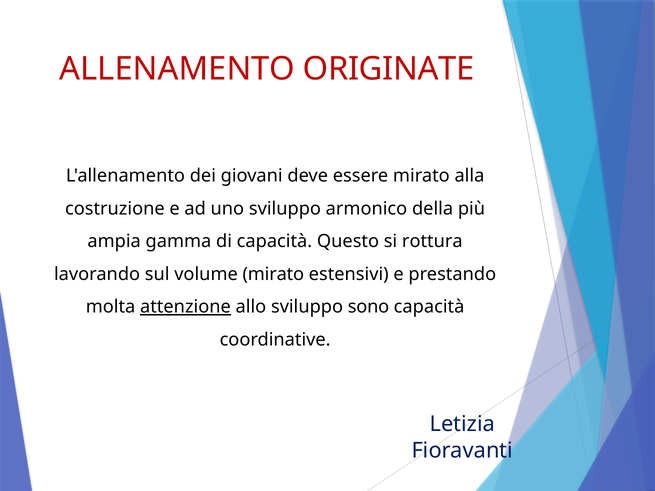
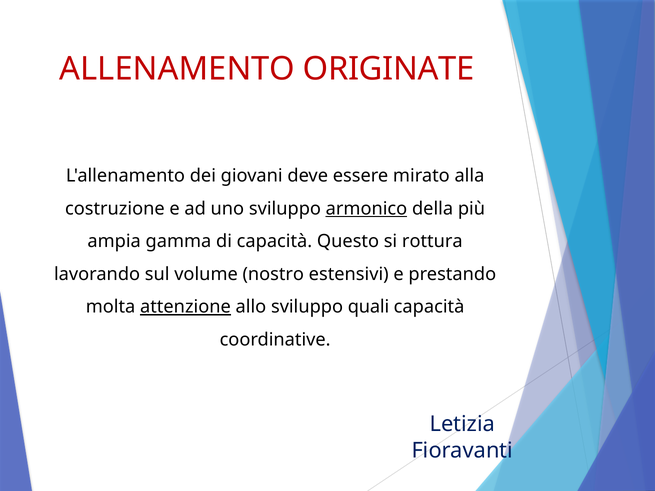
armonico underline: none -> present
volume mirato: mirato -> nostro
sono: sono -> quali
